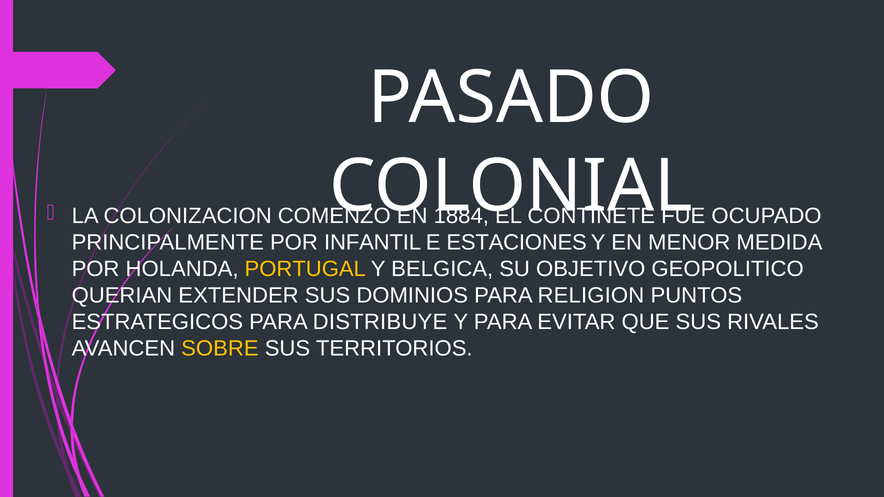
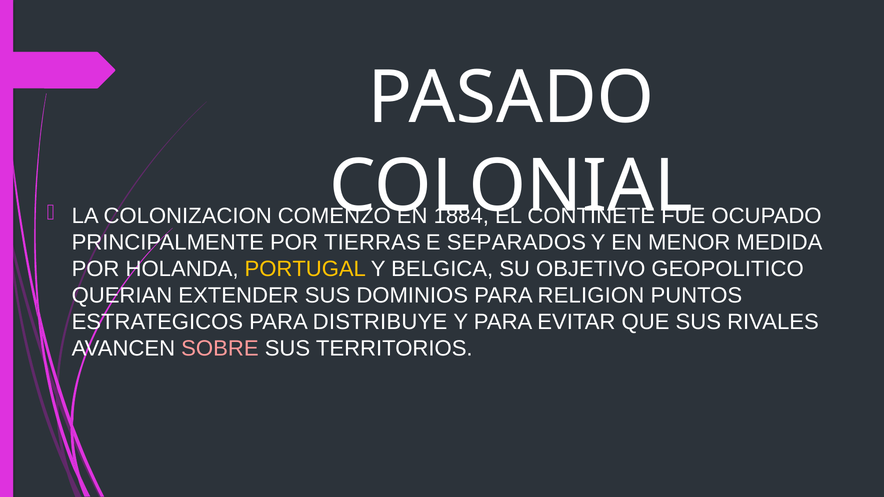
INFANTIL: INFANTIL -> TIERRAS
ESTACIONES: ESTACIONES -> SEPARADOS
SOBRE colour: yellow -> pink
